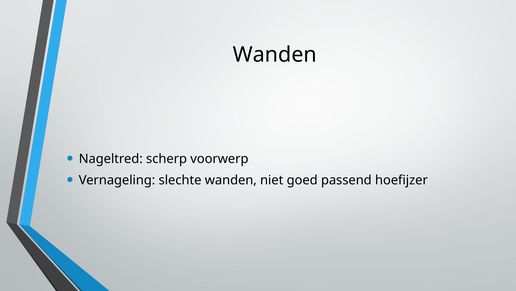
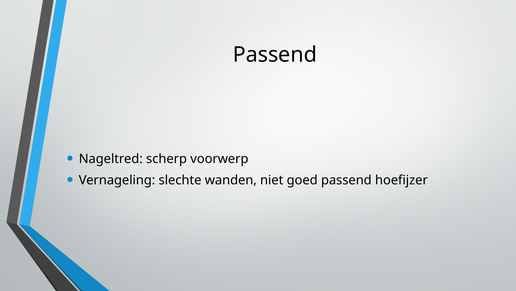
Wanden at (275, 55): Wanden -> Passend
